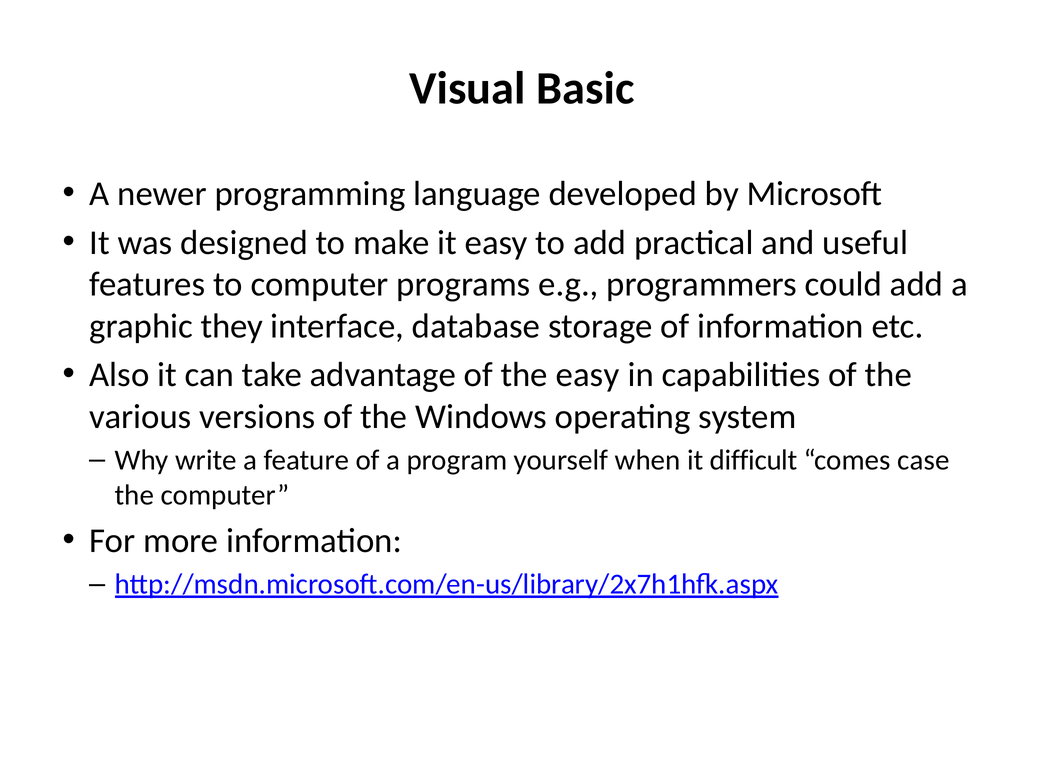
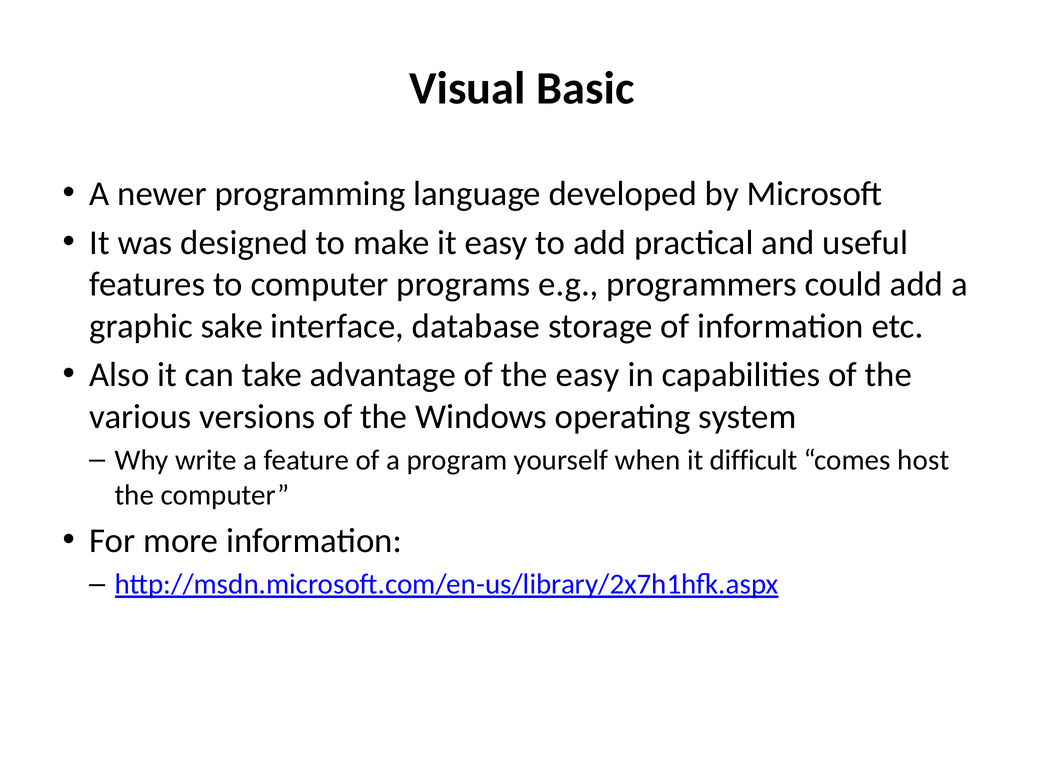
they: they -> sake
case: case -> host
